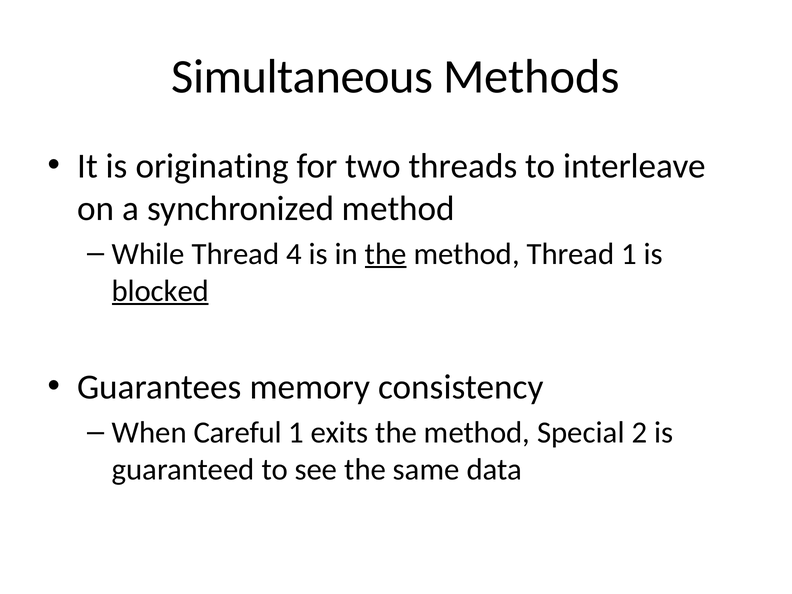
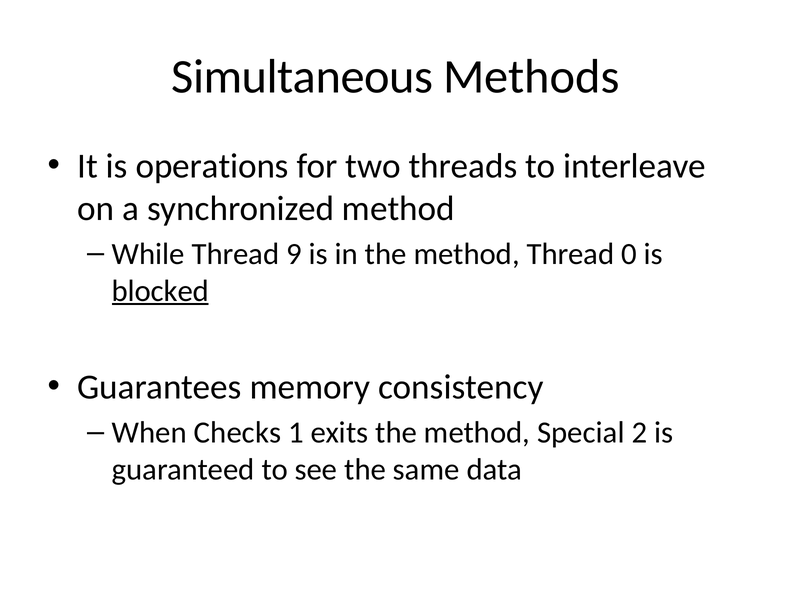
originating: originating -> operations
4: 4 -> 9
the at (386, 254) underline: present -> none
Thread 1: 1 -> 0
Careful: Careful -> Checks
